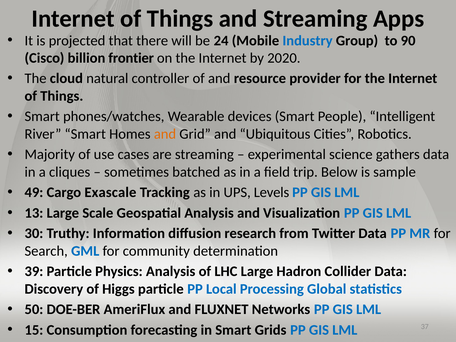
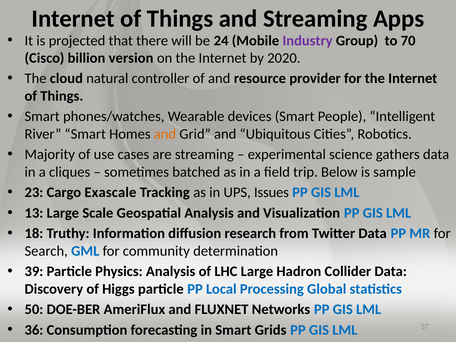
Industry colour: blue -> purple
90: 90 -> 70
frontier: frontier -> version
49: 49 -> 23
Levels: Levels -> Issues
30: 30 -> 18
15: 15 -> 36
